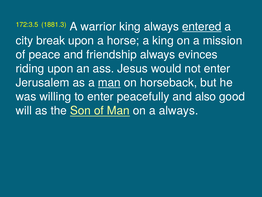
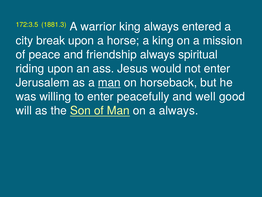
entered underline: present -> none
evinces: evinces -> spiritual
also: also -> well
